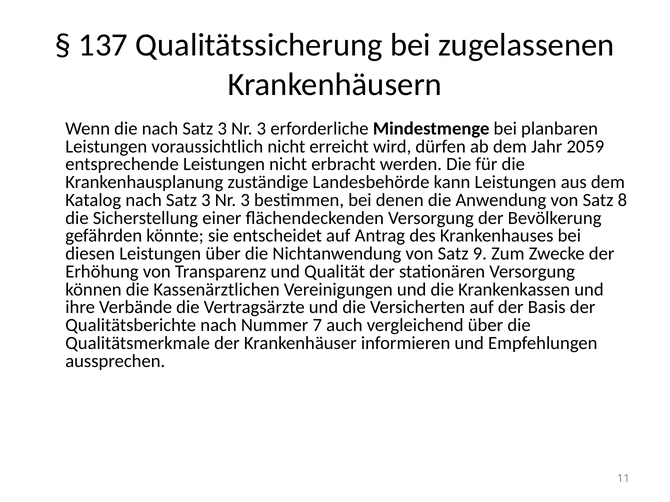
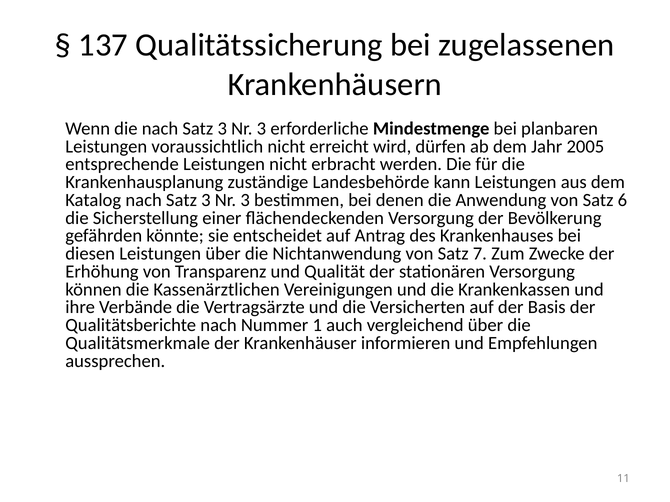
2059: 2059 -> 2005
8: 8 -> 6
9: 9 -> 7
7: 7 -> 1
